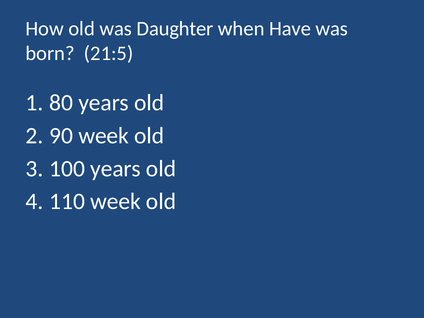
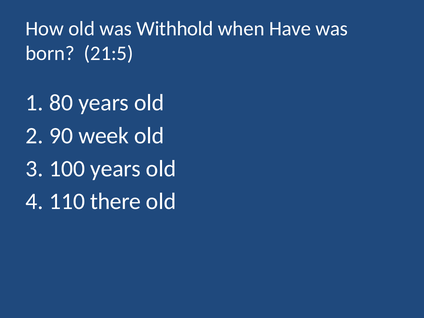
Daughter: Daughter -> Withhold
110 week: week -> there
